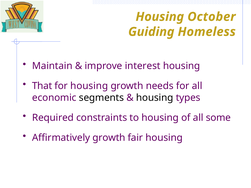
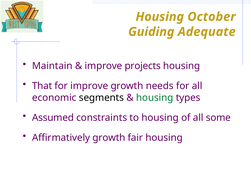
Homeless: Homeless -> Adequate
interest: interest -> projects
for housing: housing -> improve
housing at (155, 98) colour: black -> green
Required: Required -> Assumed
